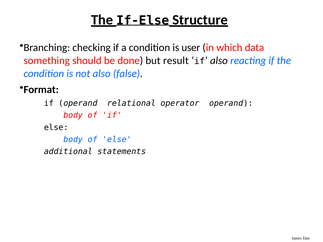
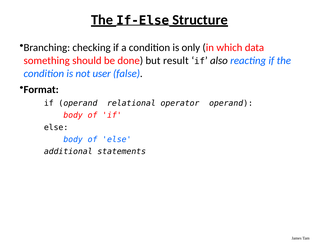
user: user -> only
not also: also -> user
